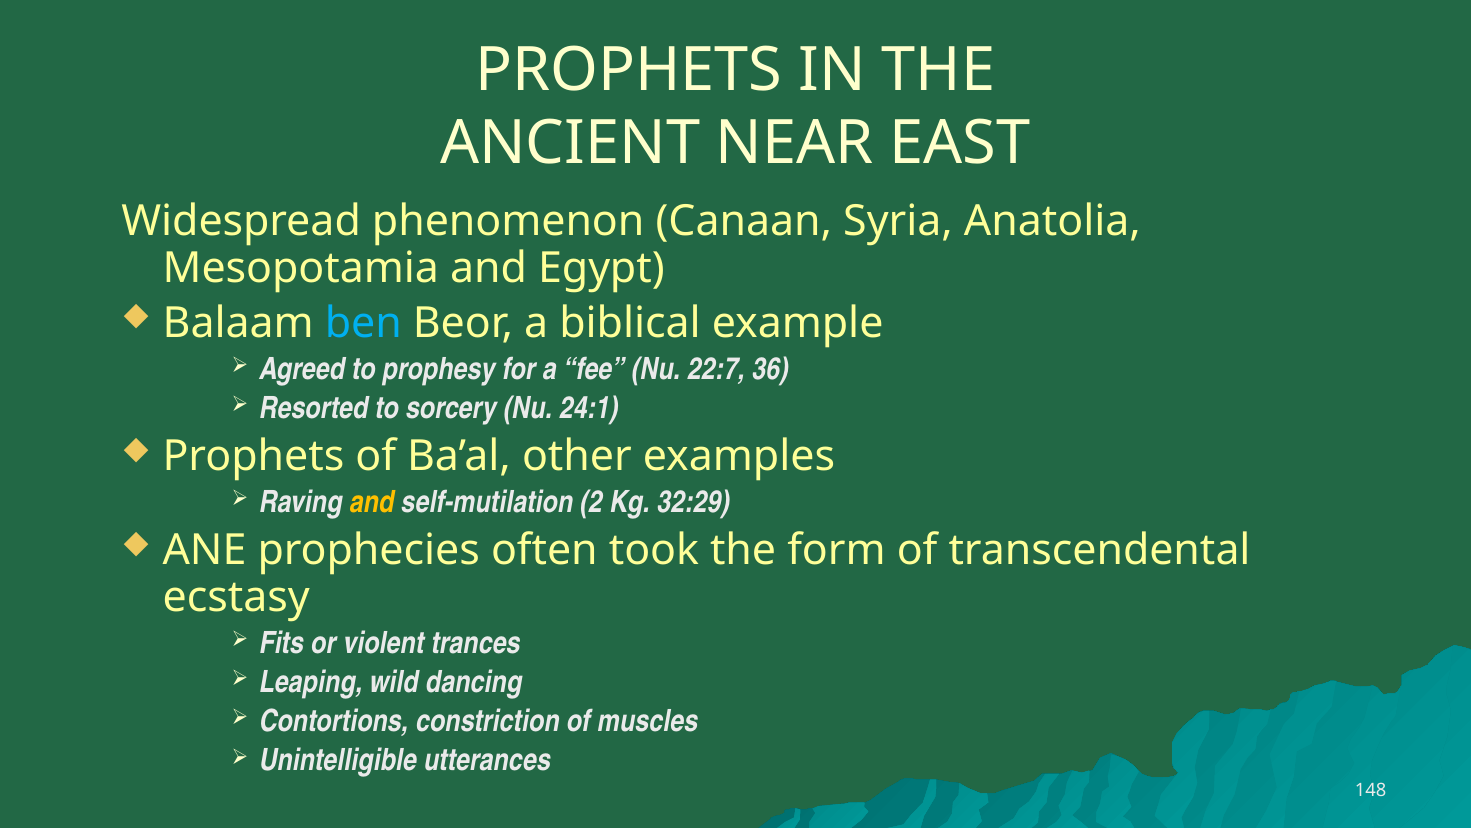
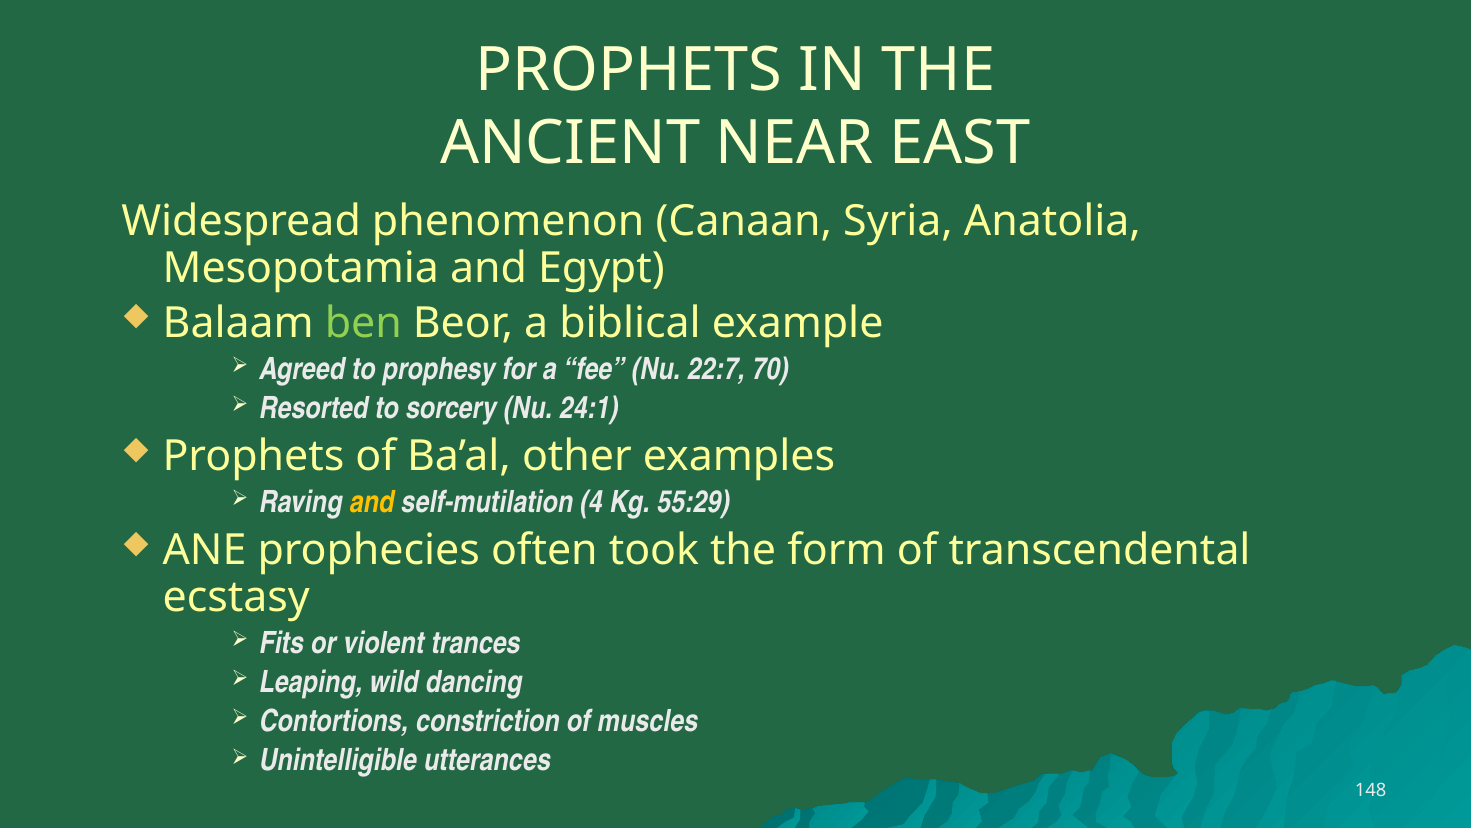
ben colour: light blue -> light green
36: 36 -> 70
2: 2 -> 4
32:29: 32:29 -> 55:29
